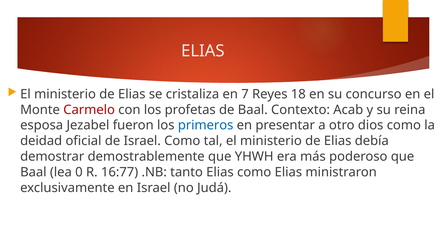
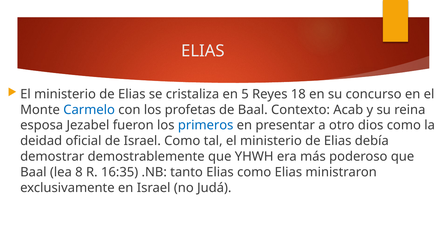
7: 7 -> 5
Carmelo colour: red -> blue
0: 0 -> 8
16:77: 16:77 -> 16:35
